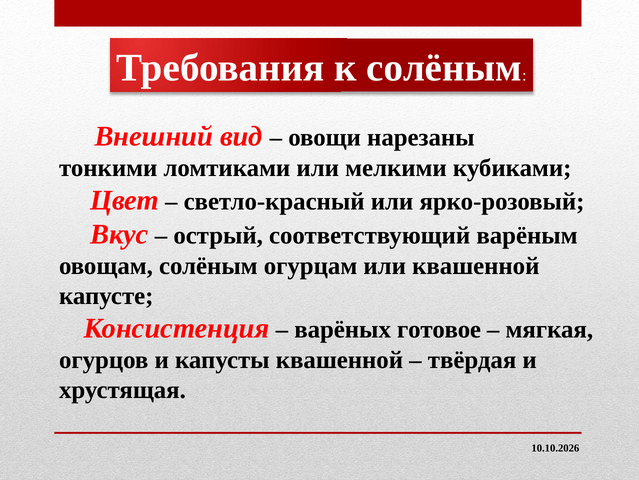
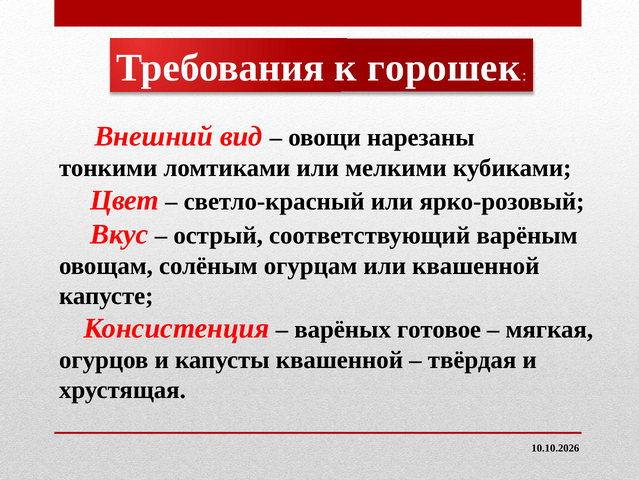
к солёным: солёным -> горошек
